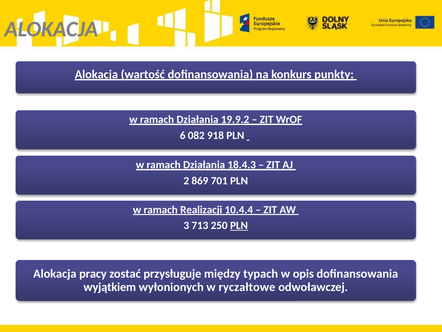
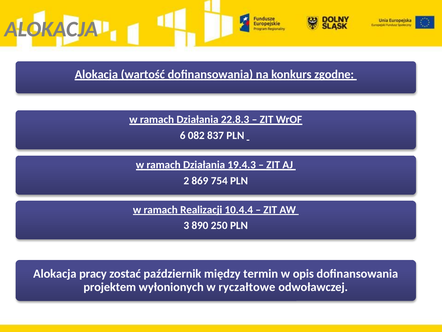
punkty: punkty -> zgodne
19.9.2: 19.9.2 -> 22.8.3
918: 918 -> 837
18.4.3: 18.4.3 -> 19.4.3
701: 701 -> 754
713: 713 -> 890
PLN at (239, 225) underline: present -> none
przysługuje: przysługuje -> październik
typach: typach -> termin
wyjątkiem: wyjątkiem -> projektem
